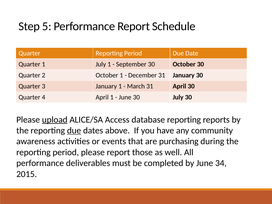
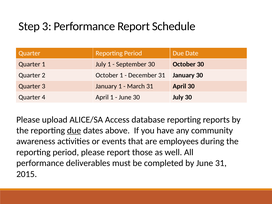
Step 5: 5 -> 3
upload underline: present -> none
purchasing: purchasing -> employees
June 34: 34 -> 31
